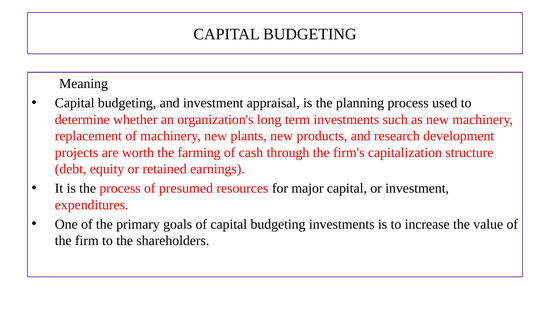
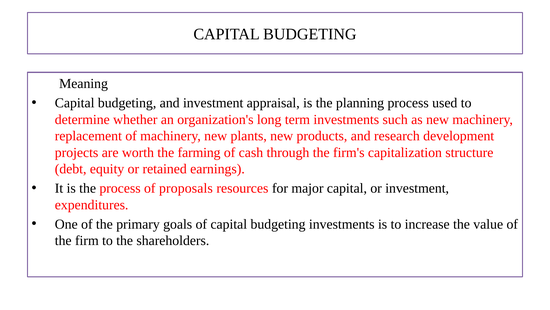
presumed: presumed -> proposals
